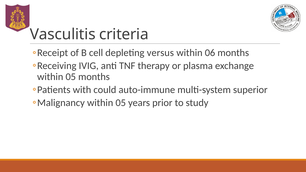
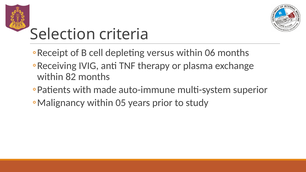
Vasculitis: Vasculitis -> Selection
05 at (71, 77): 05 -> 82
could: could -> made
